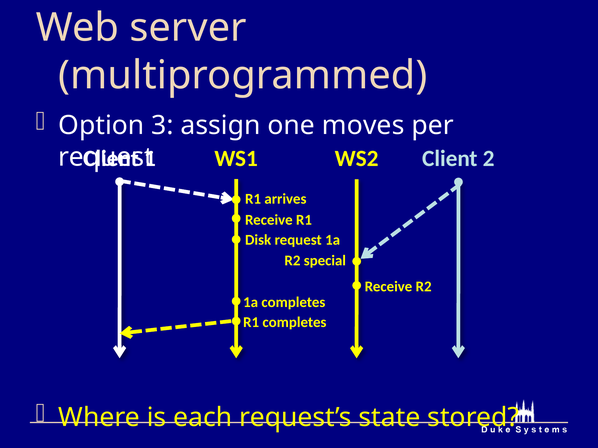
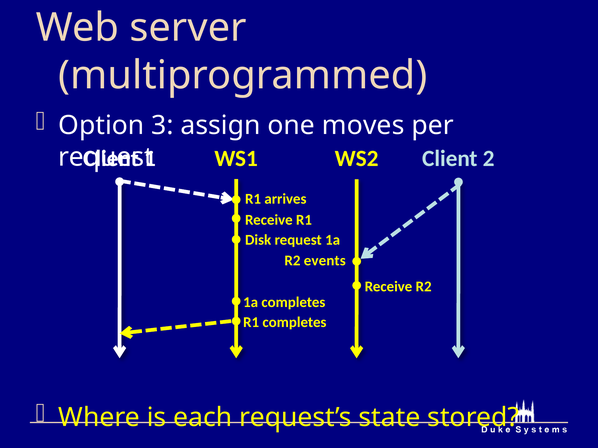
special: special -> events
